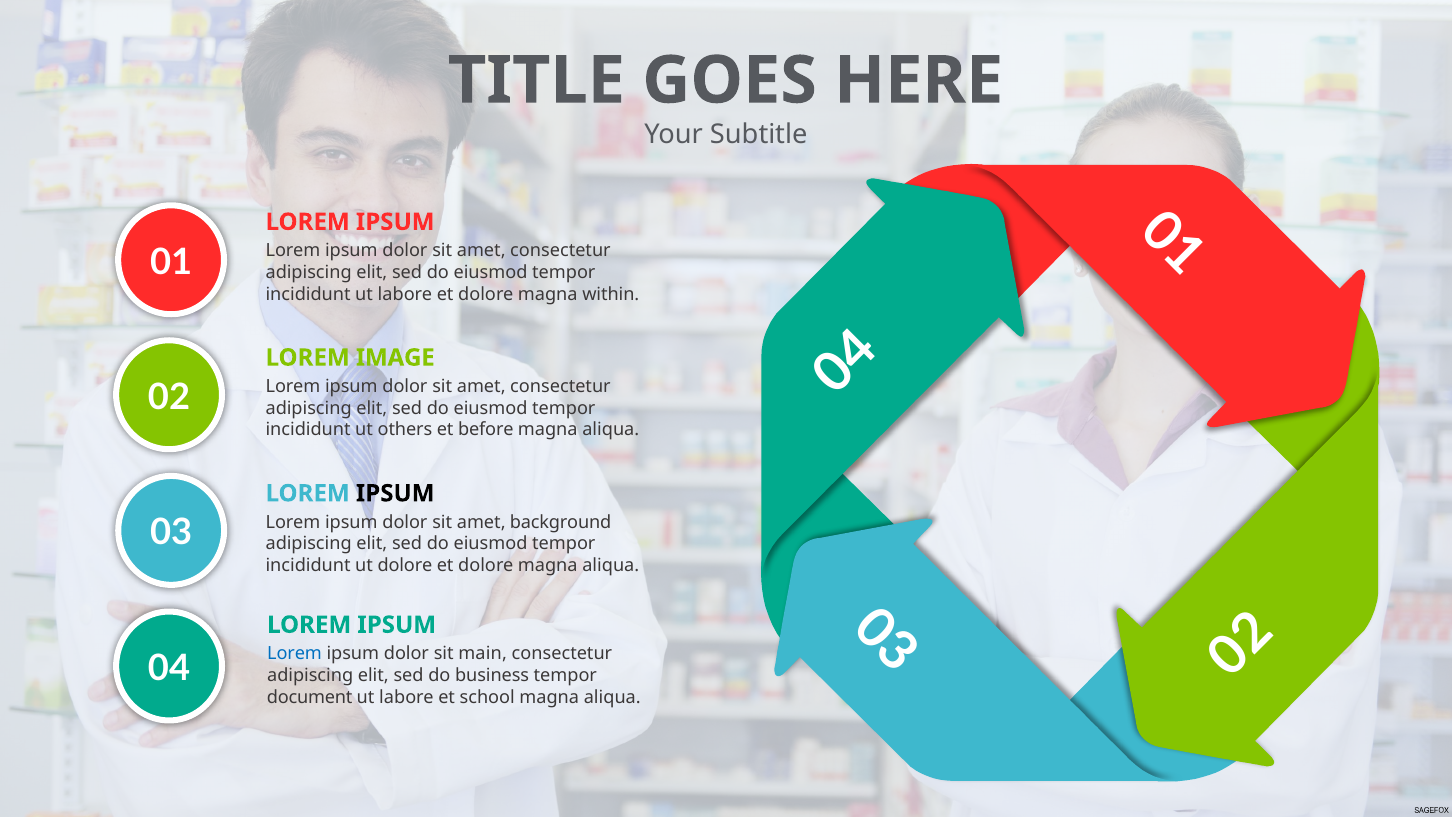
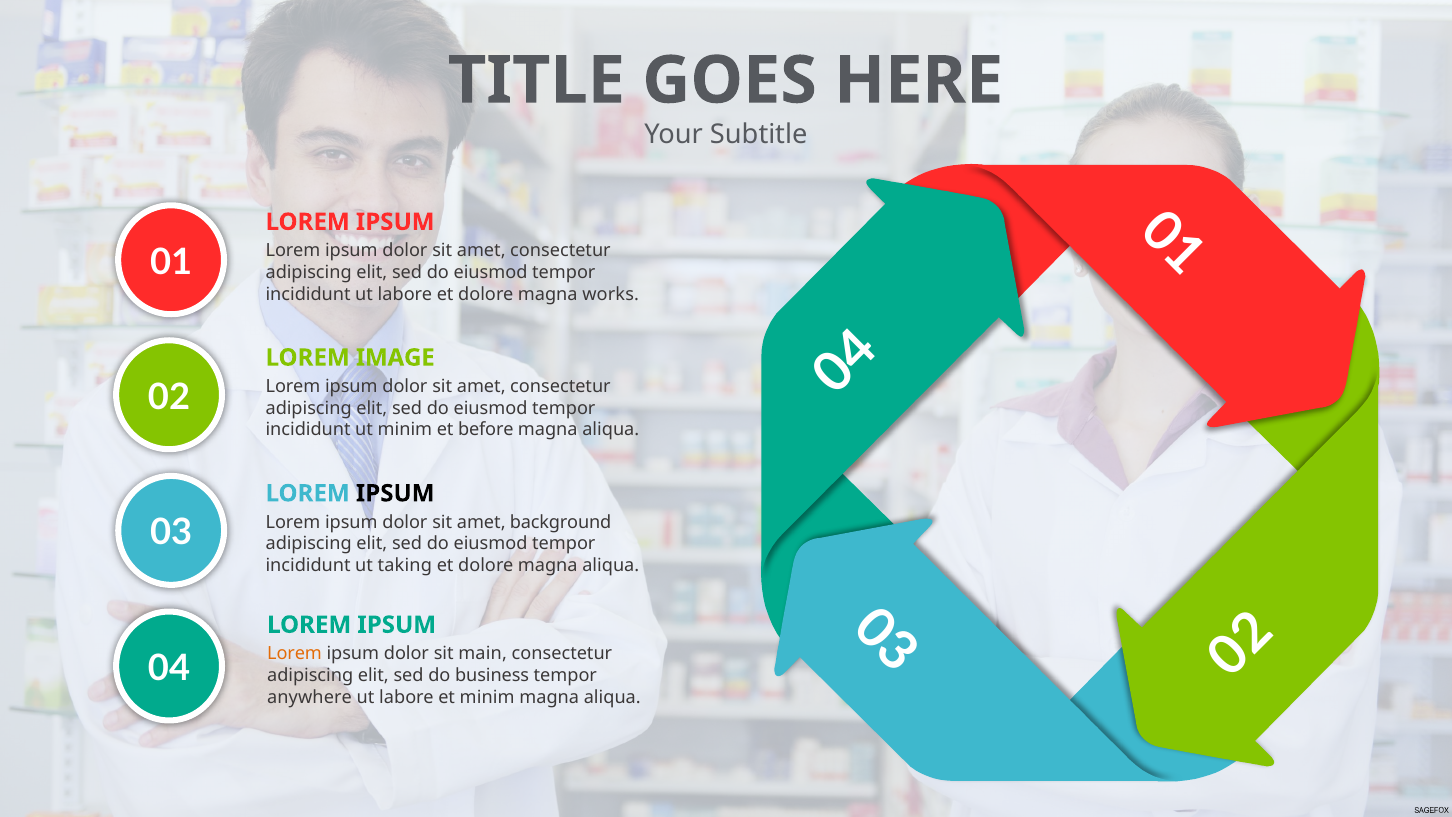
within: within -> works
ut others: others -> minim
ut dolore: dolore -> taking
Lorem at (294, 653) colour: blue -> orange
document: document -> anywhere
et school: school -> minim
